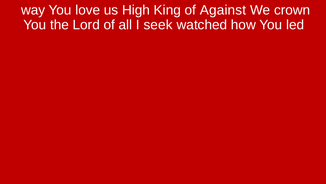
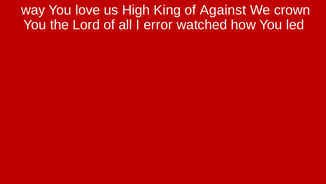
seek: seek -> error
